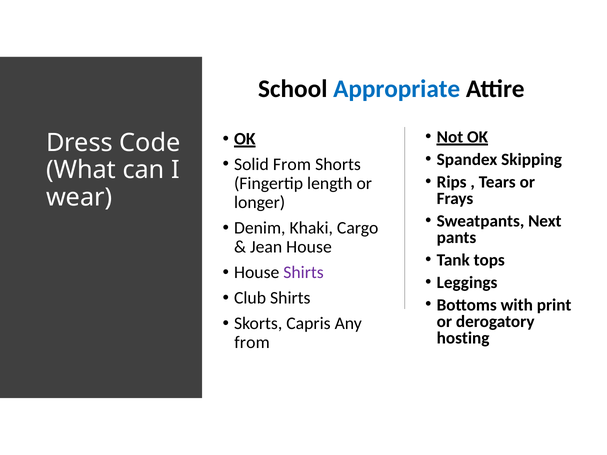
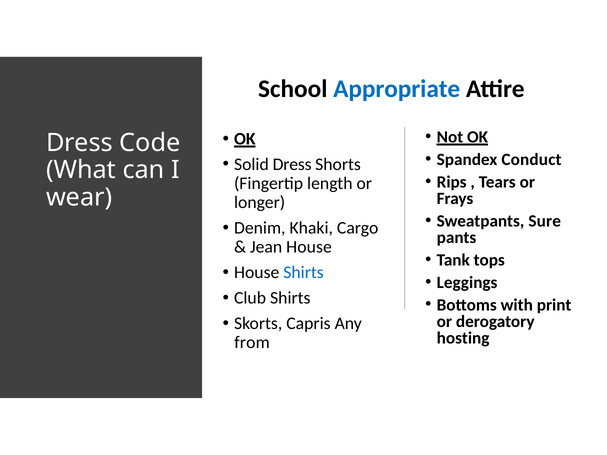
Skipping: Skipping -> Conduct
Solid From: From -> Dress
Next: Next -> Sure
Shirts at (304, 273) colour: purple -> blue
